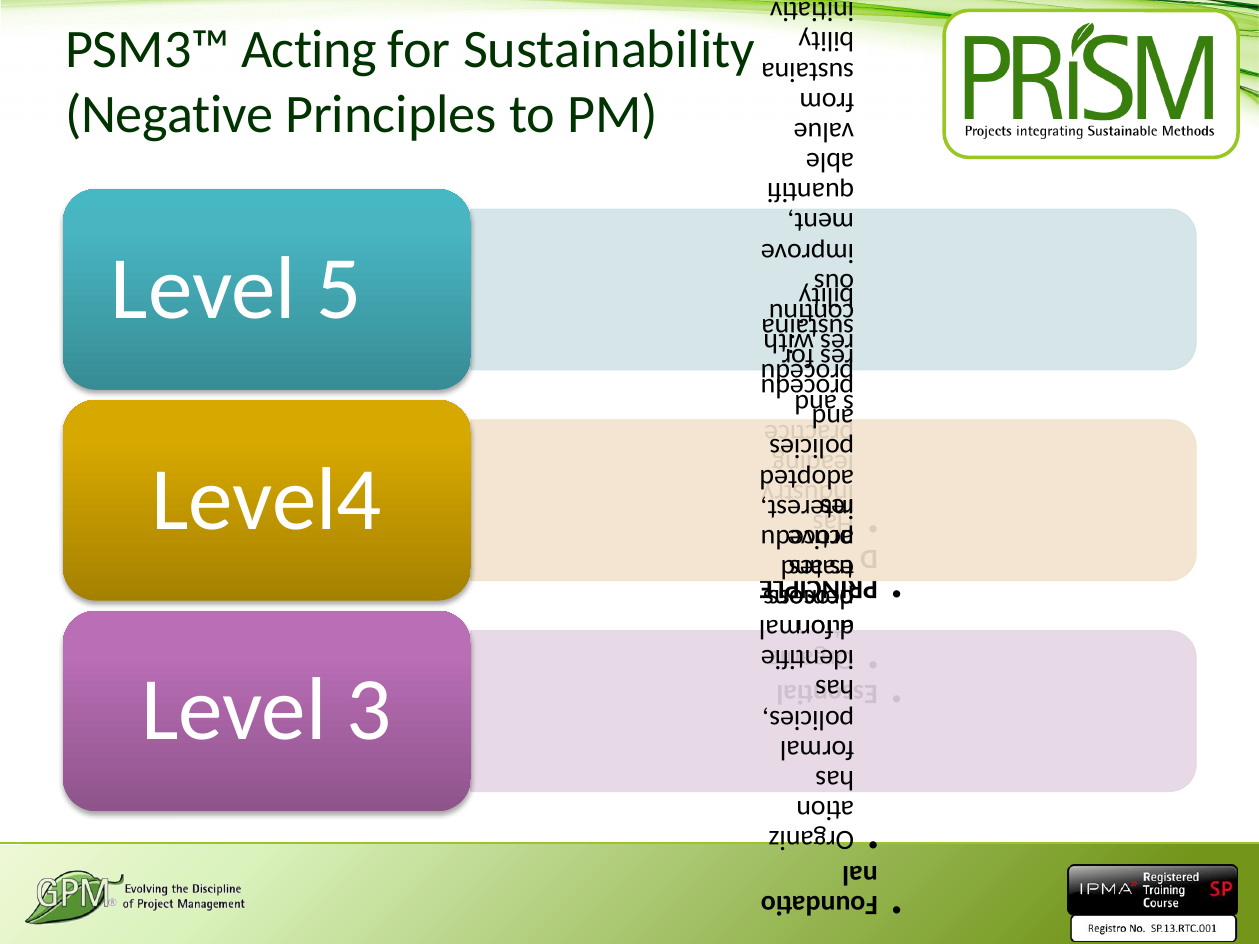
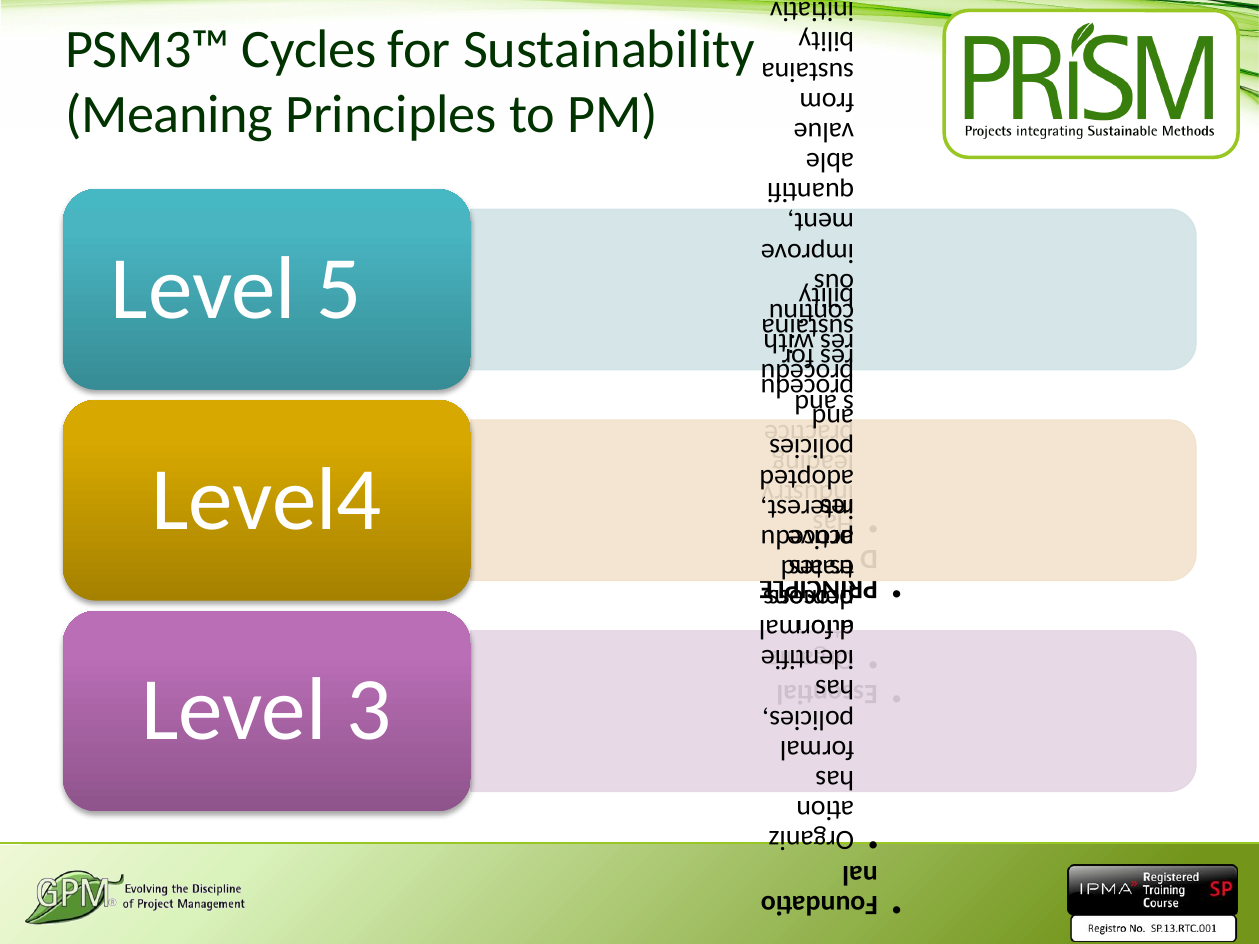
Acting: Acting -> Cycles
Negative: Negative -> Meaning
